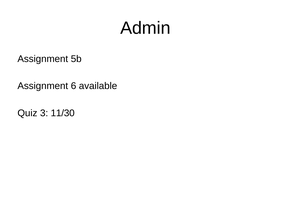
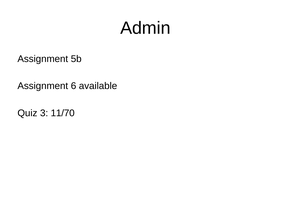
11/30: 11/30 -> 11/70
